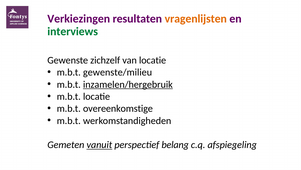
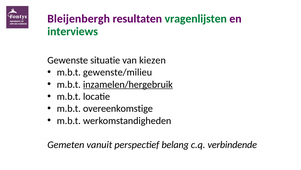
Verkiezingen: Verkiezingen -> Bleijenbergh
vragenlijsten colour: orange -> green
zichzelf: zichzelf -> situatie
van locatie: locatie -> kiezen
vanuit underline: present -> none
afspiegeling: afspiegeling -> verbindende
